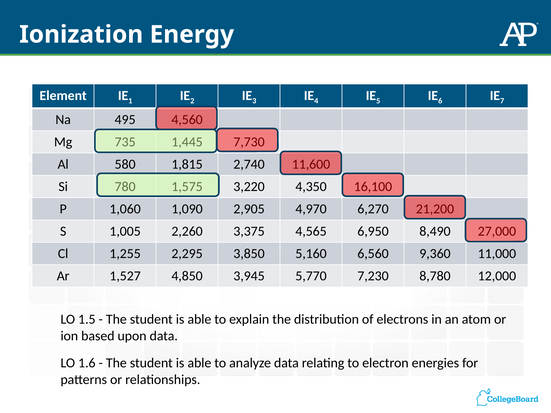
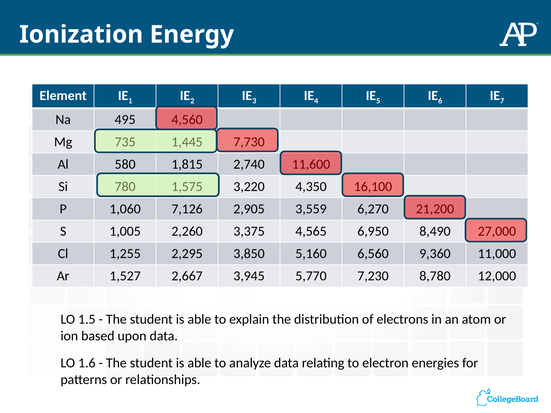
1,090: 1,090 -> 7,126
4,970: 4,970 -> 3,559
4,850: 4,850 -> 2,667
